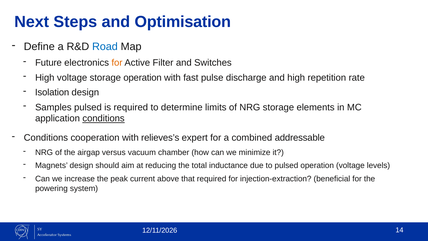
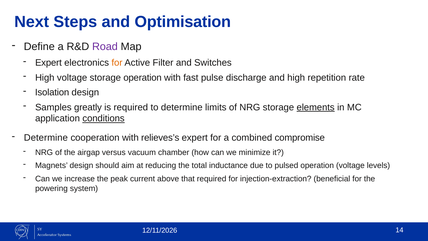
Road colour: blue -> purple
Future at (48, 63): Future -> Expert
Samples pulsed: pulsed -> greatly
elements underline: none -> present
Conditions at (46, 138): Conditions -> Determine
addressable: addressable -> compromise
